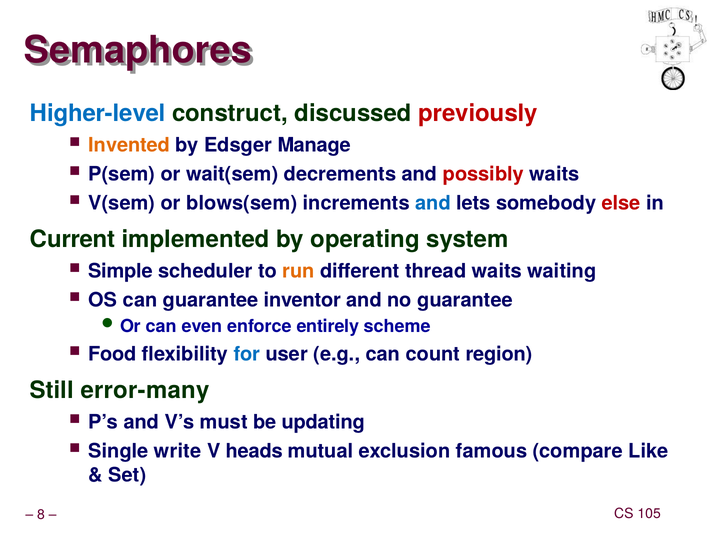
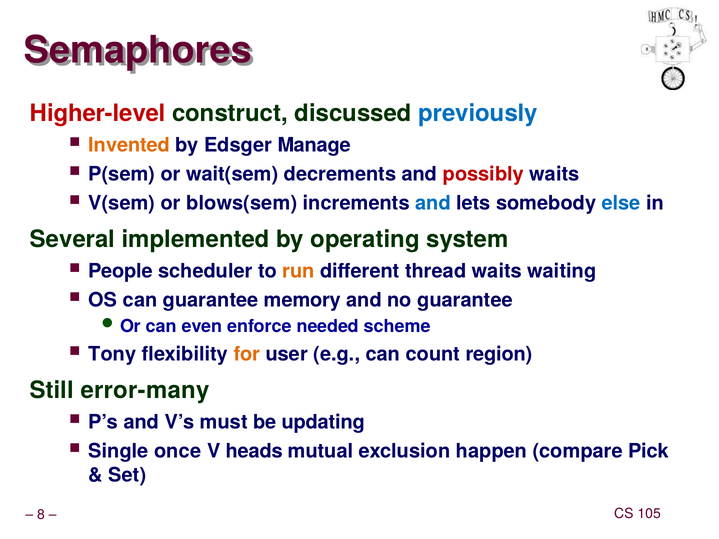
Higher-level colour: blue -> red
previously colour: red -> blue
else colour: red -> blue
Current: Current -> Several
Simple: Simple -> People
inventor: inventor -> memory
entirely: entirely -> needed
Food: Food -> Tony
for colour: blue -> orange
write: write -> once
famous: famous -> happen
Like: Like -> Pick
